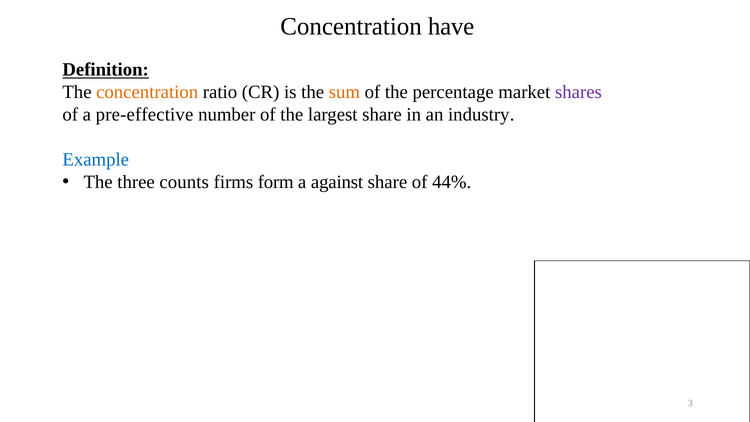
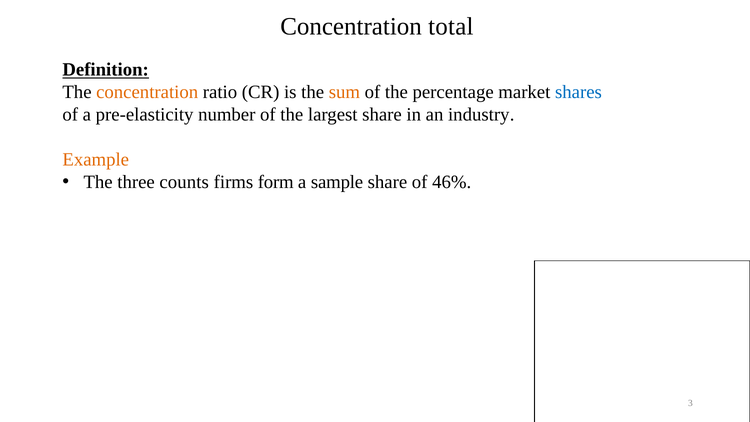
have: have -> total
shares colour: purple -> blue
pre-effective: pre-effective -> pre-elasticity
Example colour: blue -> orange
against: against -> sample
44%: 44% -> 46%
